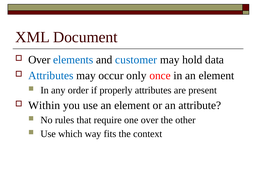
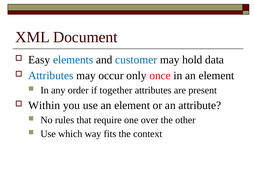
Over at (39, 60): Over -> Easy
properly: properly -> together
